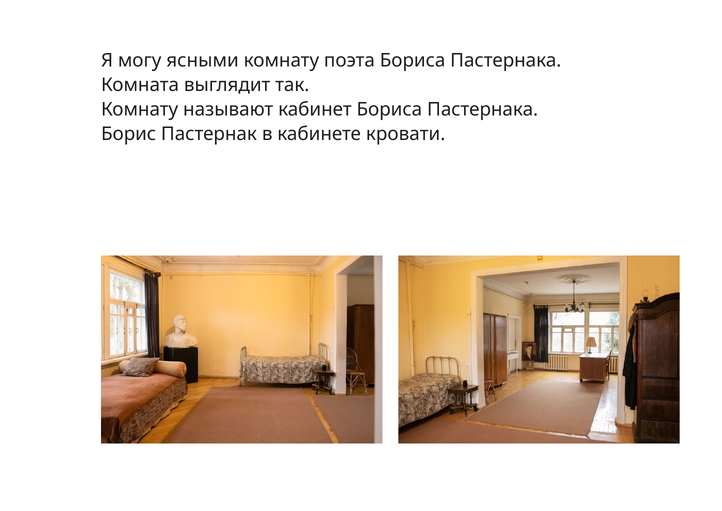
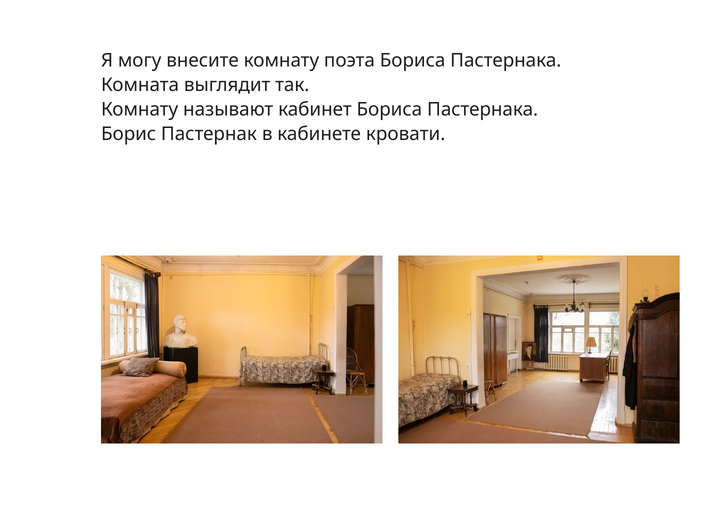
ясными: ясными -> внесите
